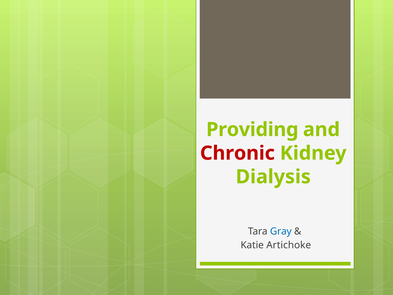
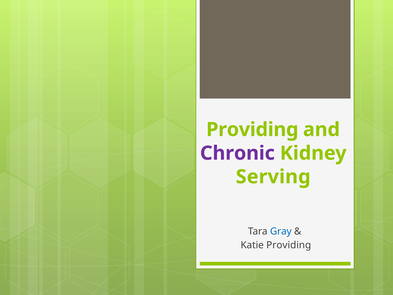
Chronic colour: red -> purple
Dialysis: Dialysis -> Serving
Katie Artichoke: Artichoke -> Providing
